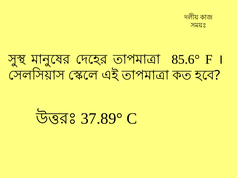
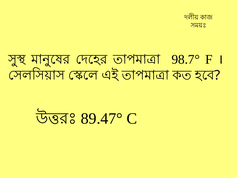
85.6°: 85.6° -> 98.7°
37.89°: 37.89° -> 89.47°
